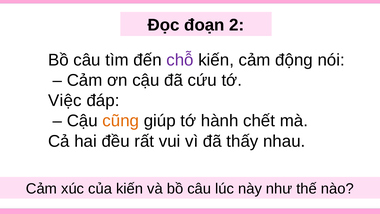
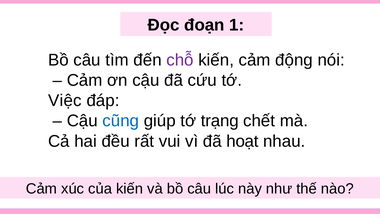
2: 2 -> 1
cũng colour: orange -> blue
hành: hành -> trạng
thấy: thấy -> hoạt
